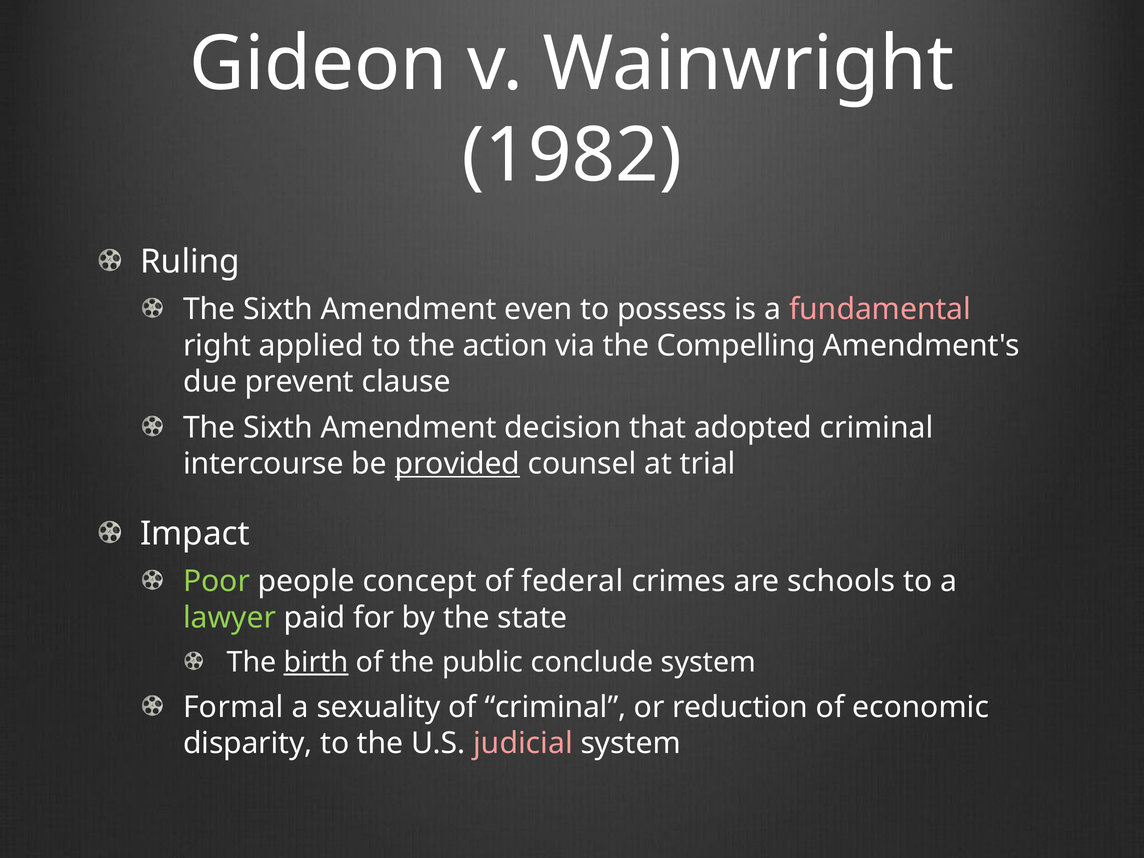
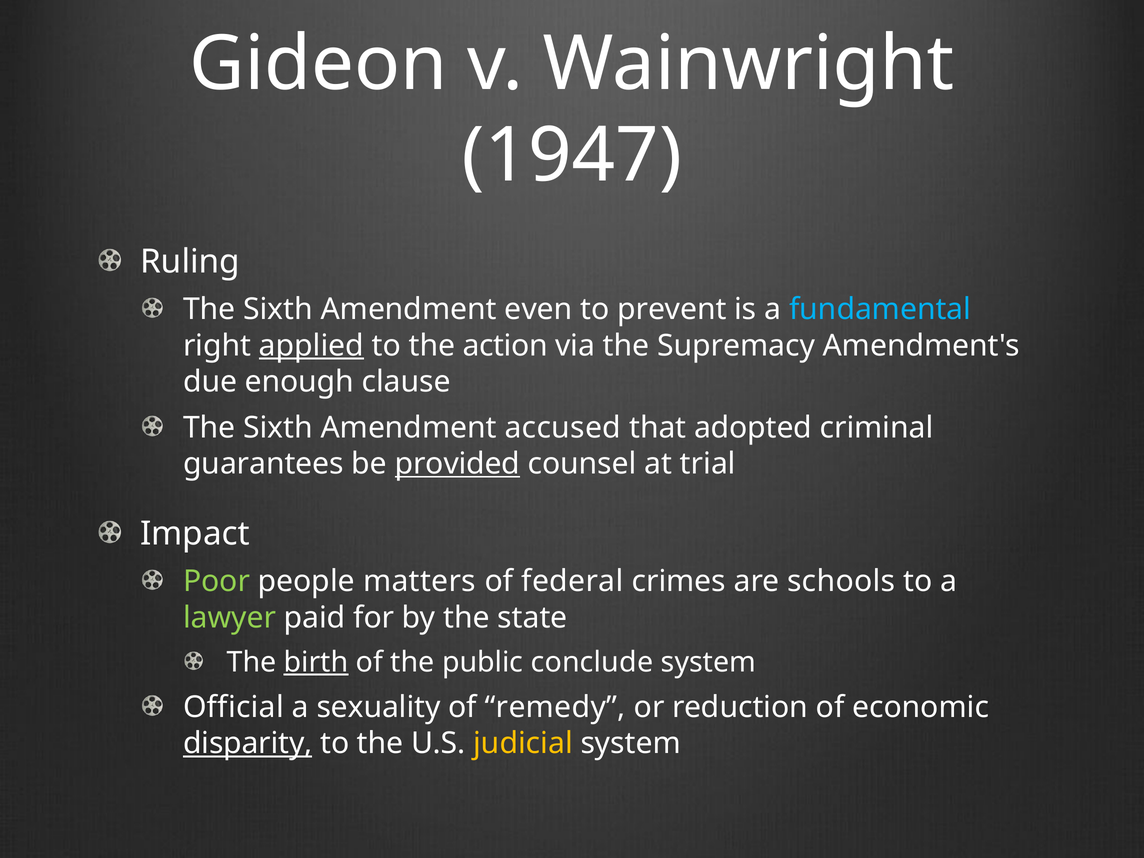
1982: 1982 -> 1947
possess: possess -> prevent
fundamental colour: pink -> light blue
applied underline: none -> present
Compelling: Compelling -> Supremacy
prevent: prevent -> enough
decision: decision -> accused
intercourse: intercourse -> guarantees
concept: concept -> matters
Formal: Formal -> Official
of criminal: criminal -> remedy
disparity underline: none -> present
judicial colour: pink -> yellow
